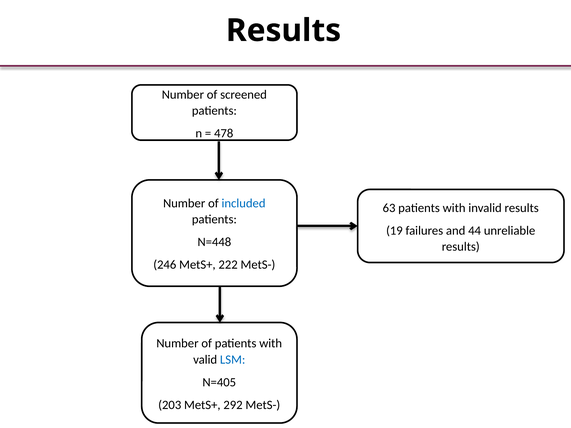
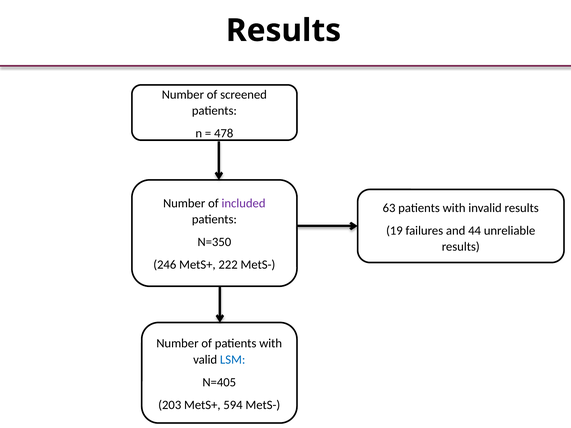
included colour: blue -> purple
N=448: N=448 -> N=350
292: 292 -> 594
